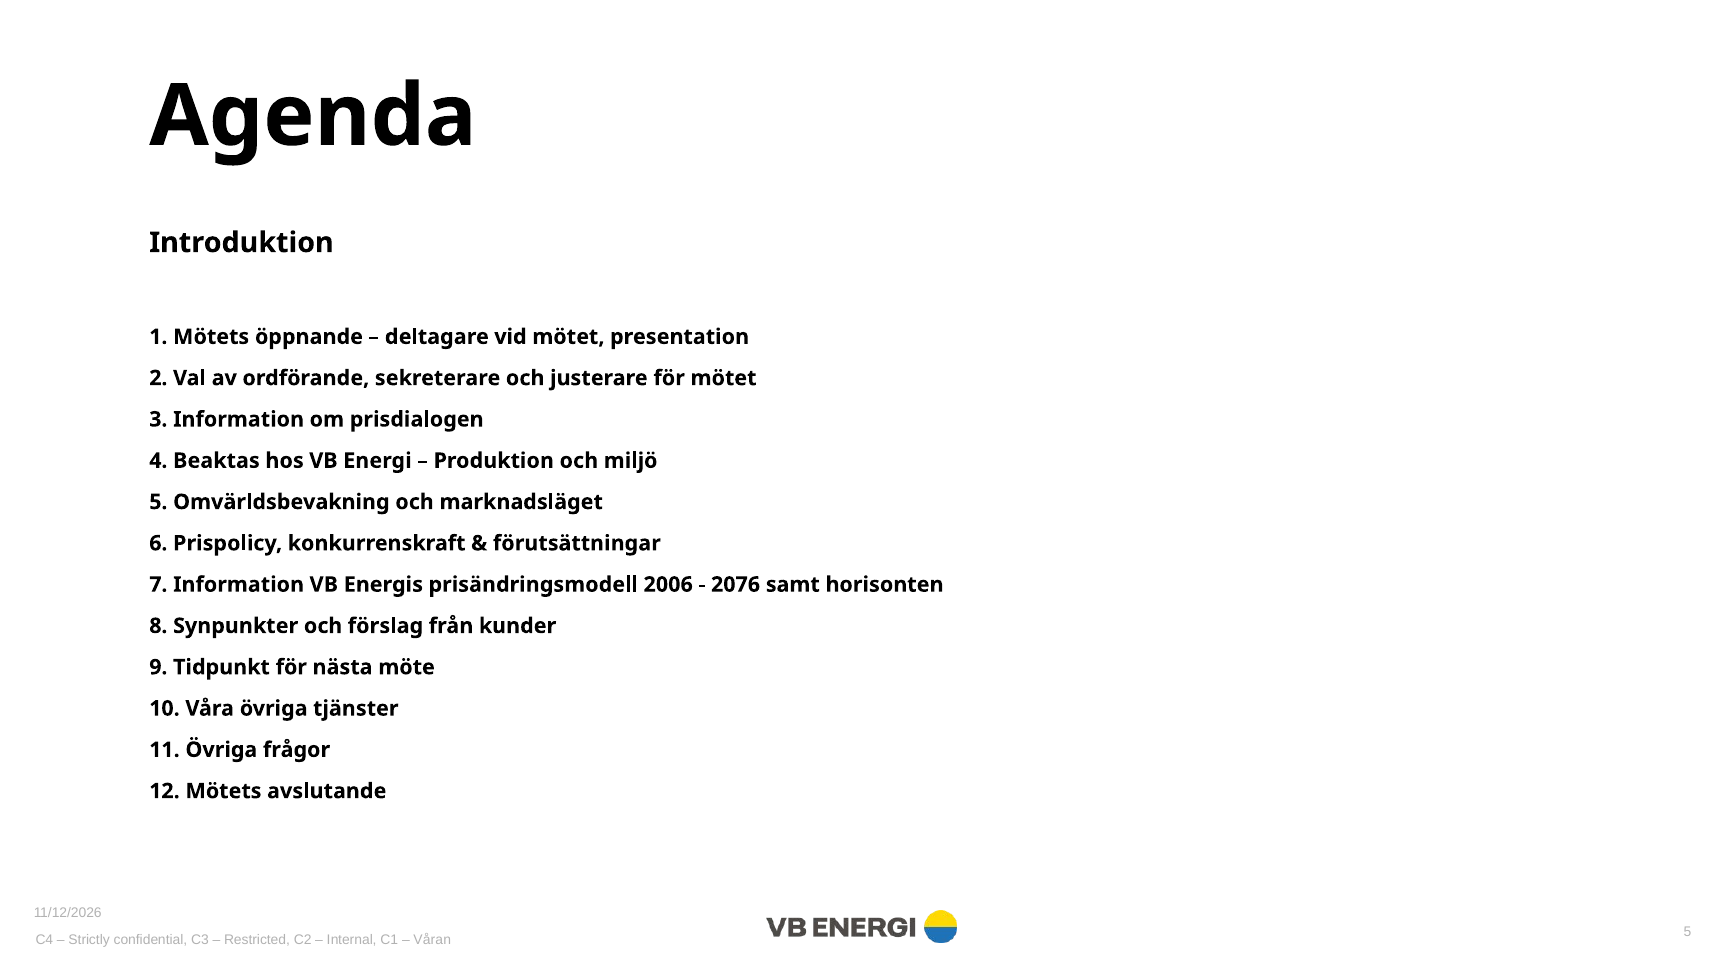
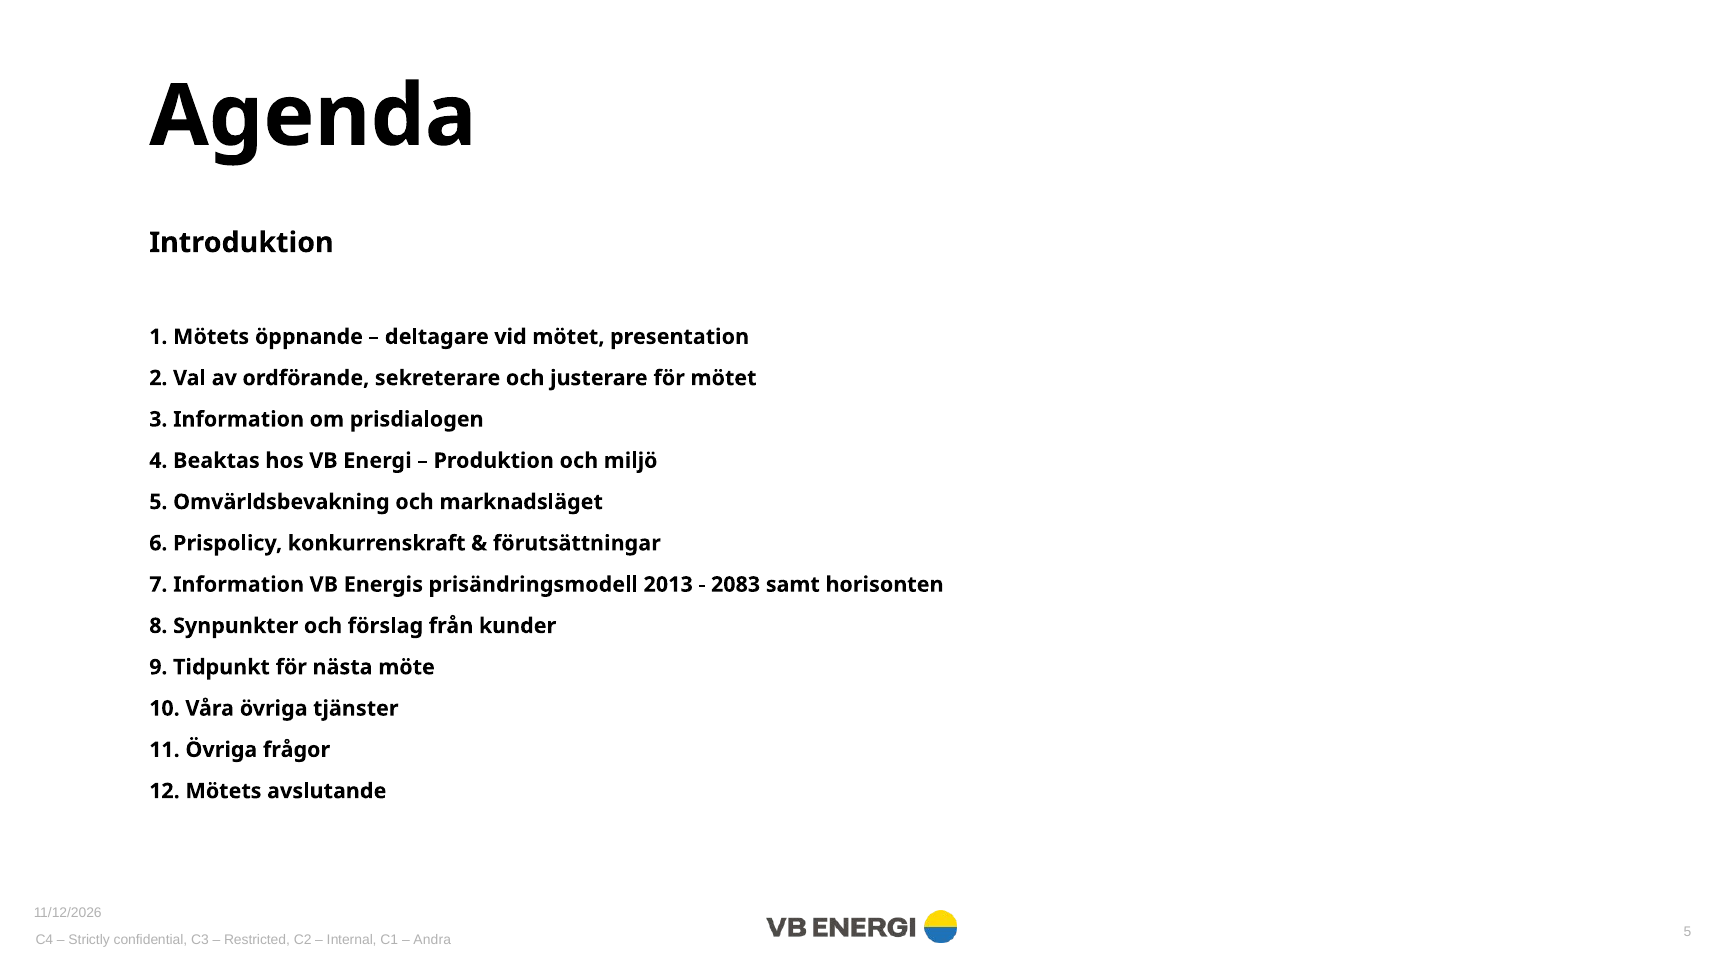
2006: 2006 -> 2013
2076: 2076 -> 2083
Våran: Våran -> Andra
